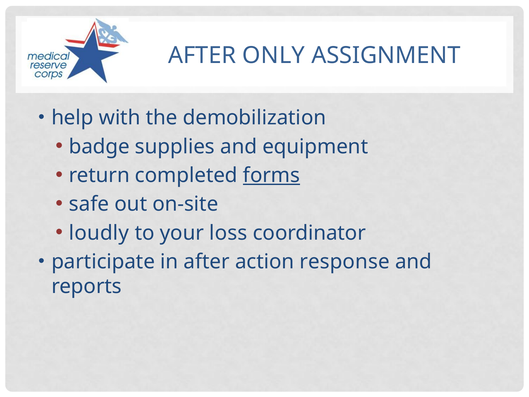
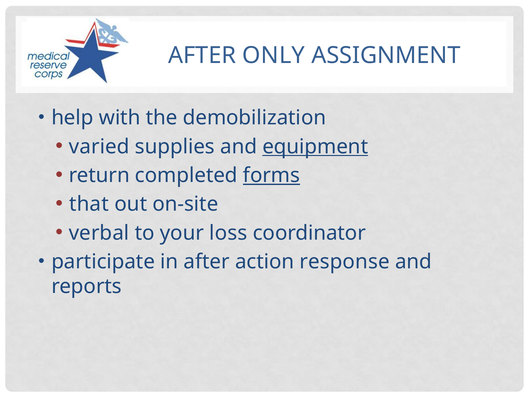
badge: badge -> varied
equipment underline: none -> present
safe: safe -> that
loudly: loudly -> verbal
